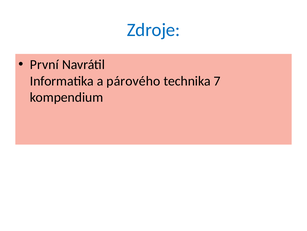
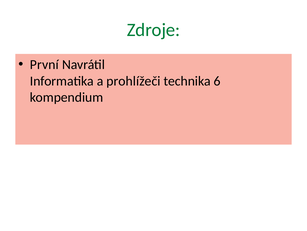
Zdroje colour: blue -> green
párového: párového -> prohlížeči
7: 7 -> 6
